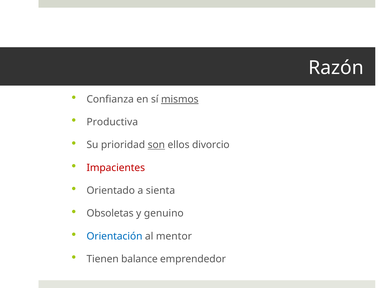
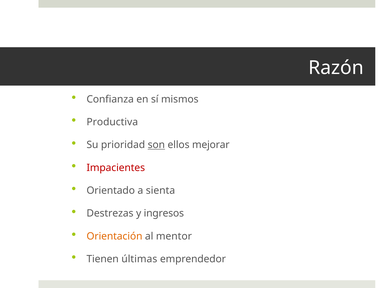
mismos underline: present -> none
divorcio: divorcio -> mejorar
Obsoletas: Obsoletas -> Destrezas
genuino: genuino -> ingresos
Orientación colour: blue -> orange
balance: balance -> últimas
